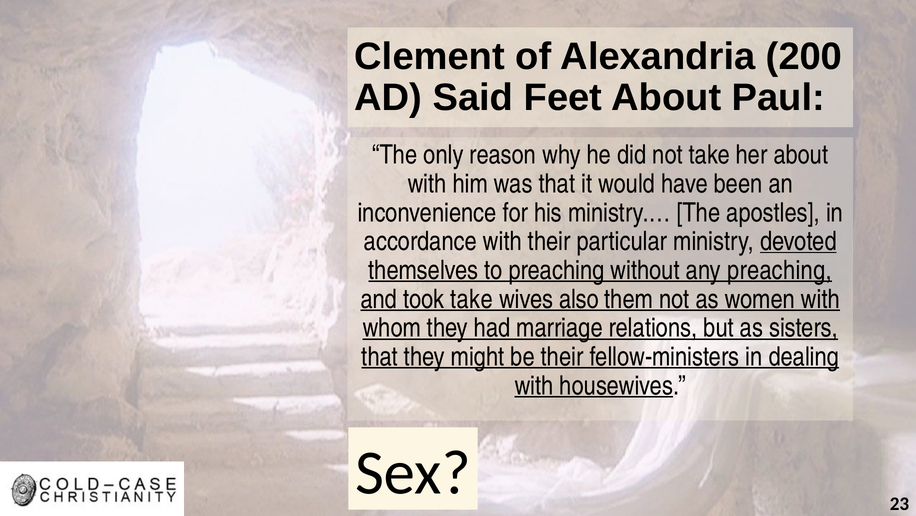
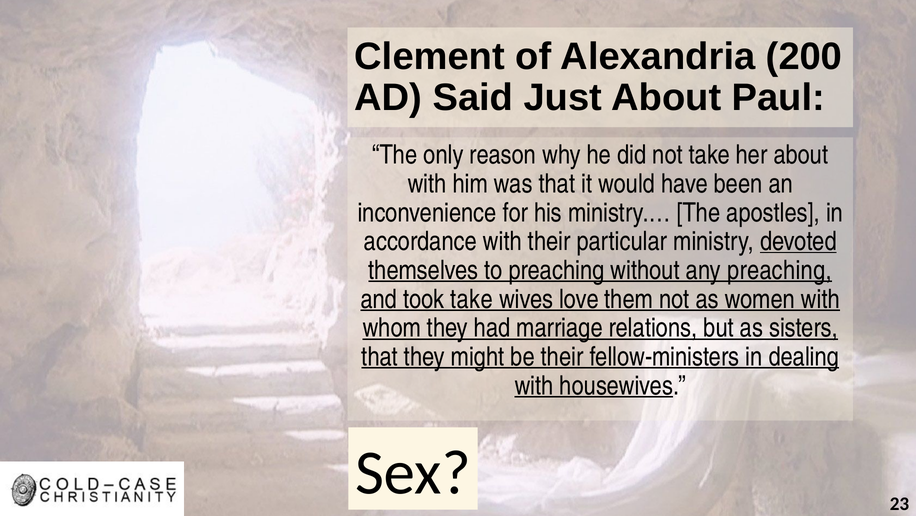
Feet: Feet -> Just
also: also -> love
